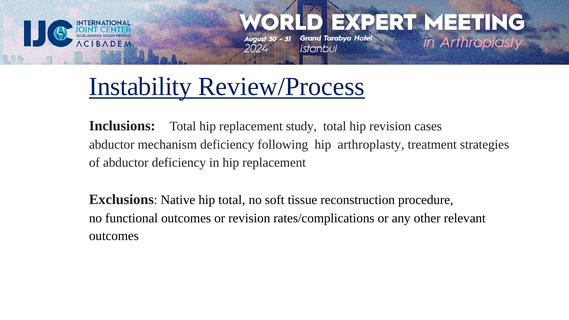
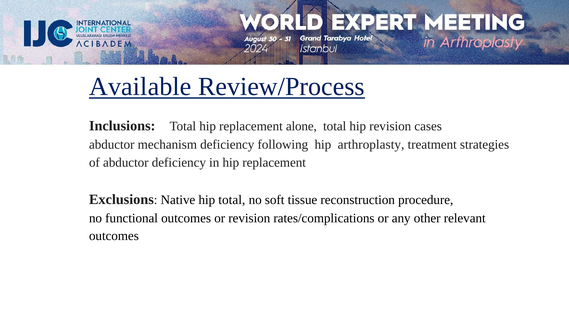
Instability: Instability -> Available
study: study -> alone
